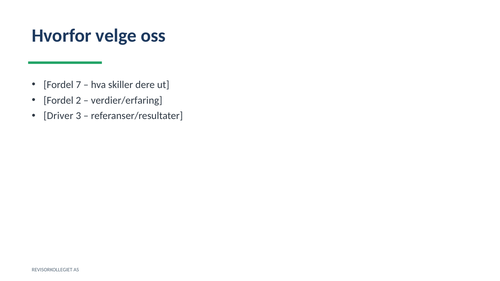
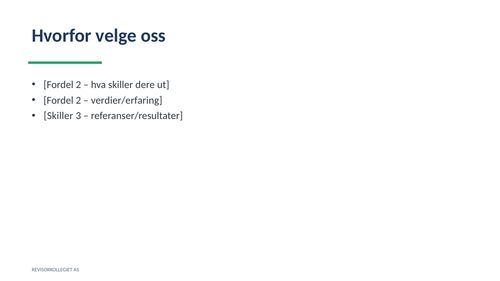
7 at (78, 85): 7 -> 2
Driver at (58, 116): Driver -> Skiller
